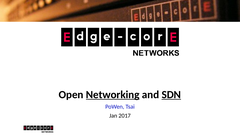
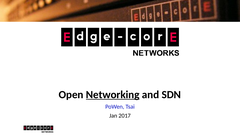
SDN underline: present -> none
